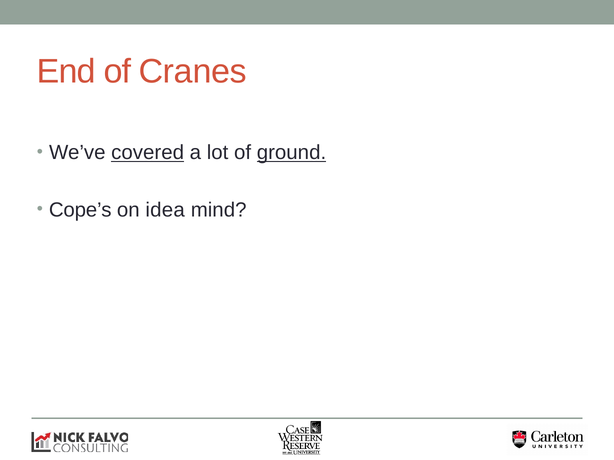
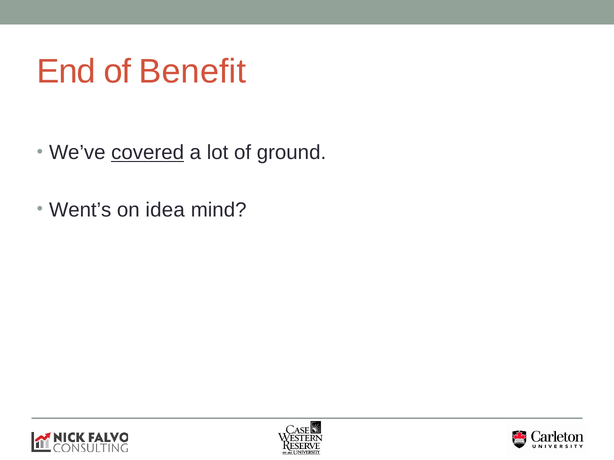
Cranes: Cranes -> Benefit
ground underline: present -> none
Cope’s: Cope’s -> Went’s
